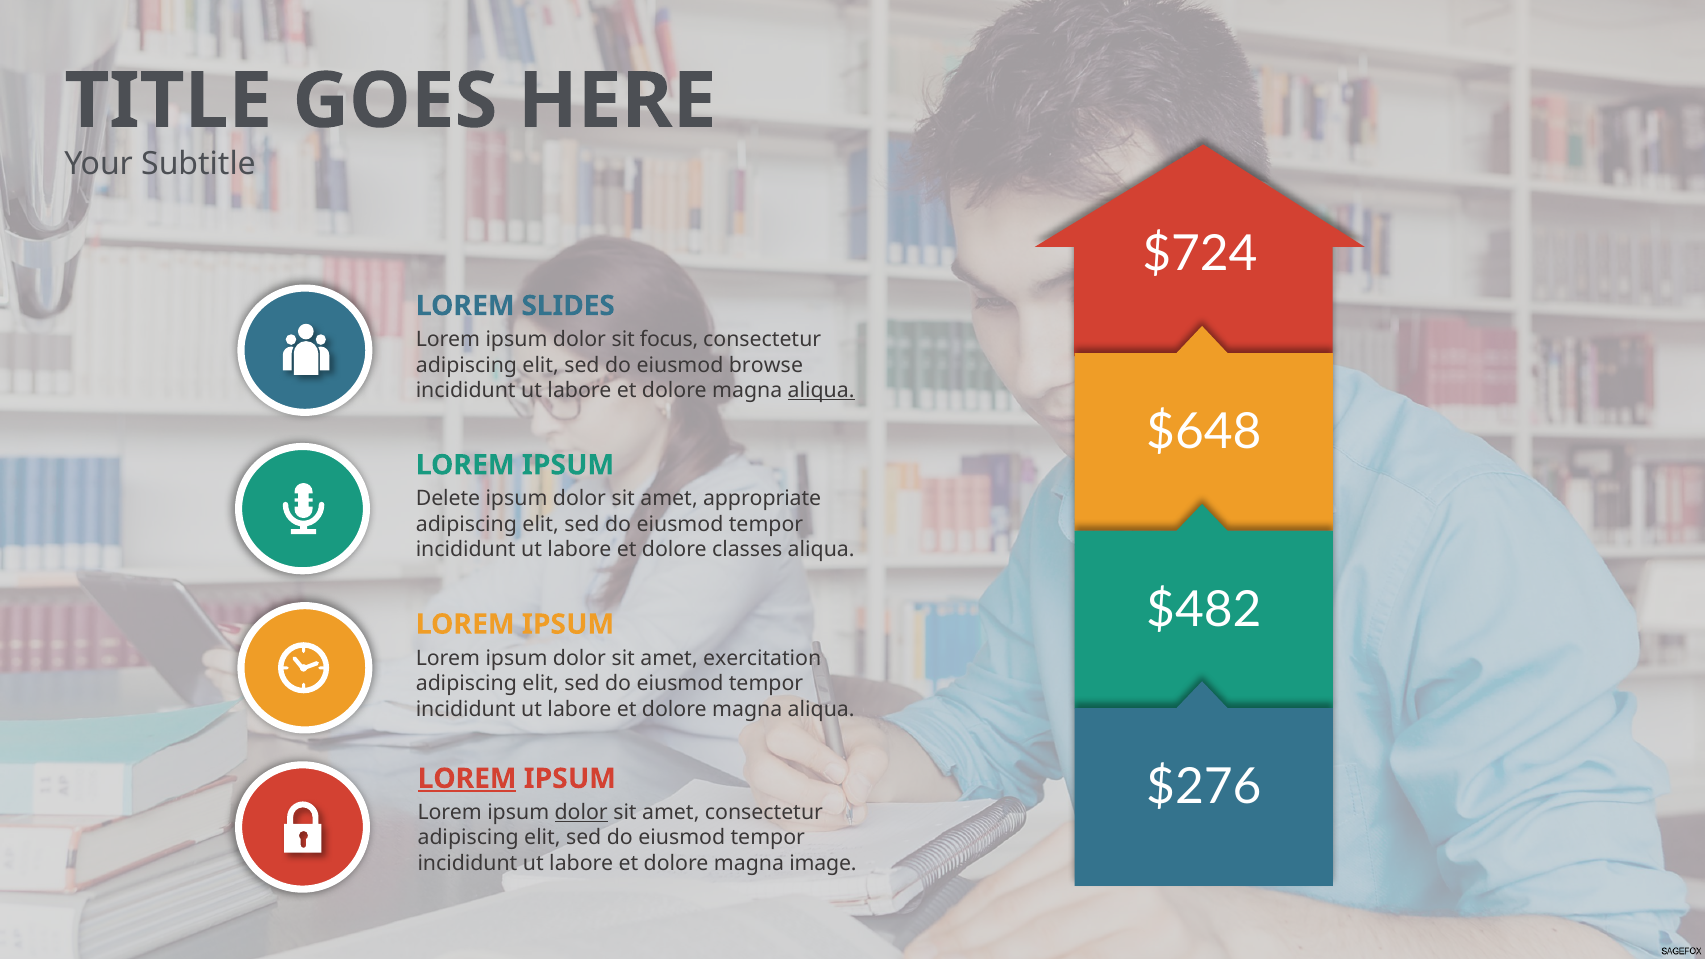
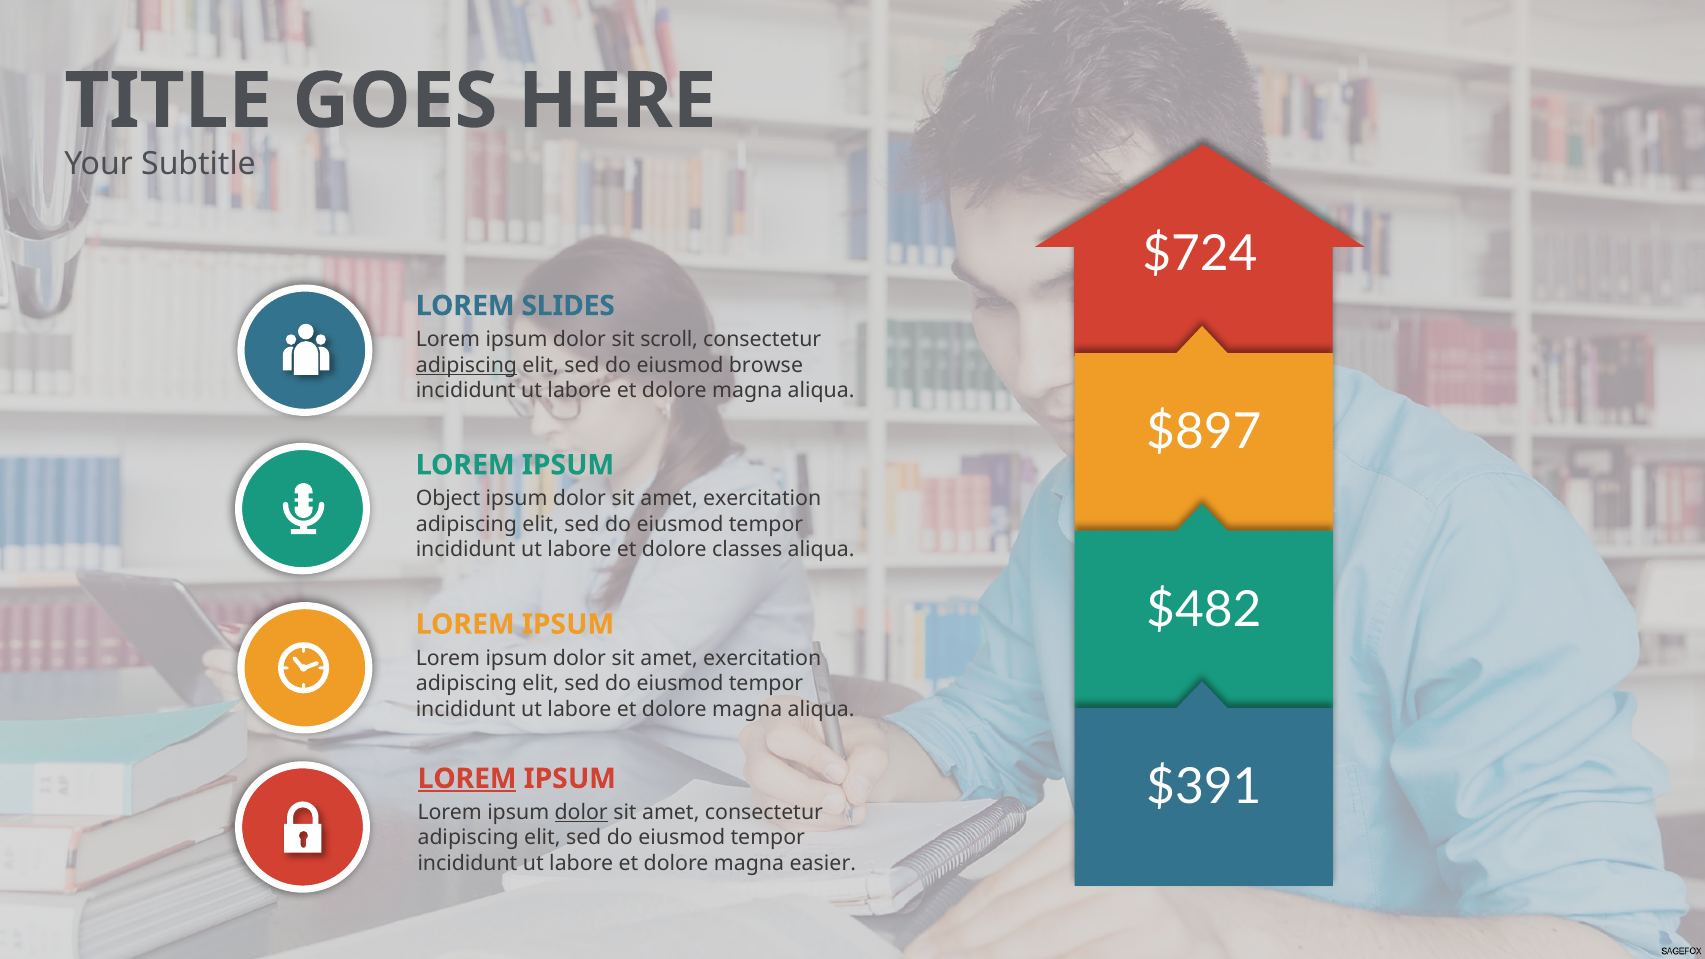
focus: focus -> scroll
adipiscing at (466, 365) underline: none -> present
aliqua at (821, 391) underline: present -> none
$648: $648 -> $897
Delete: Delete -> Object
appropriate at (762, 499): appropriate -> exercitation
$276: $276 -> $391
image: image -> easier
